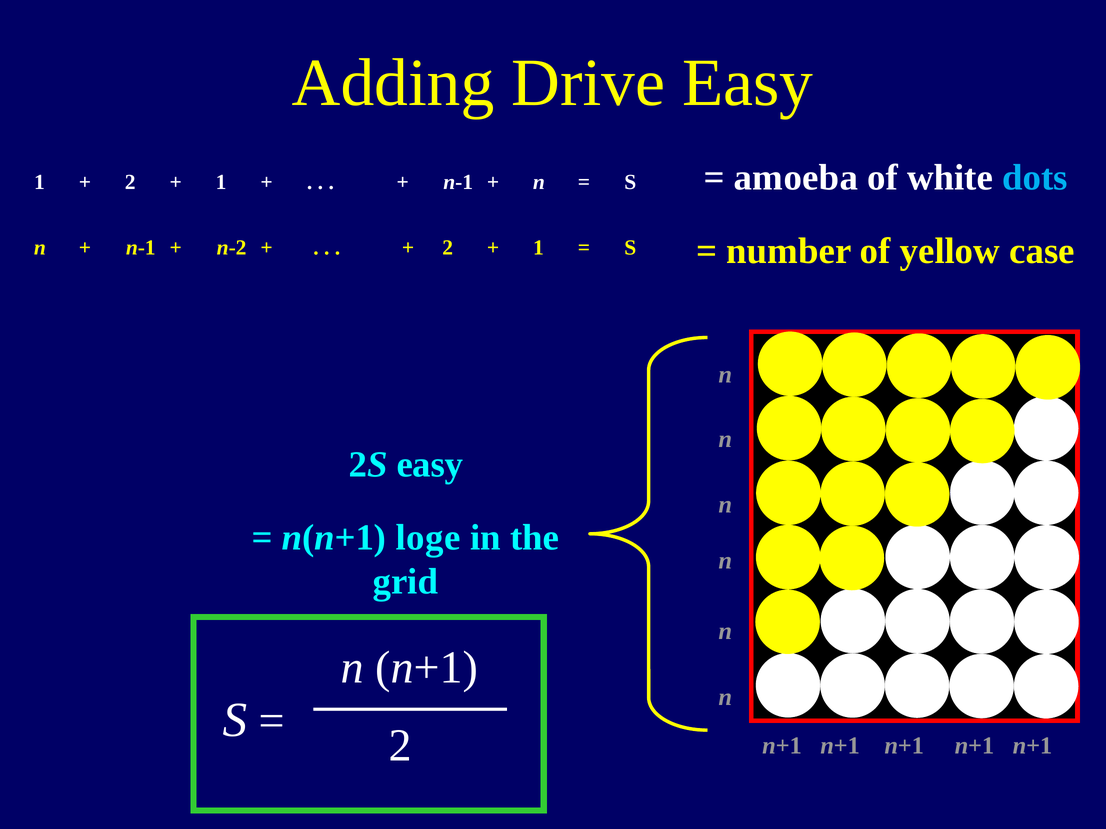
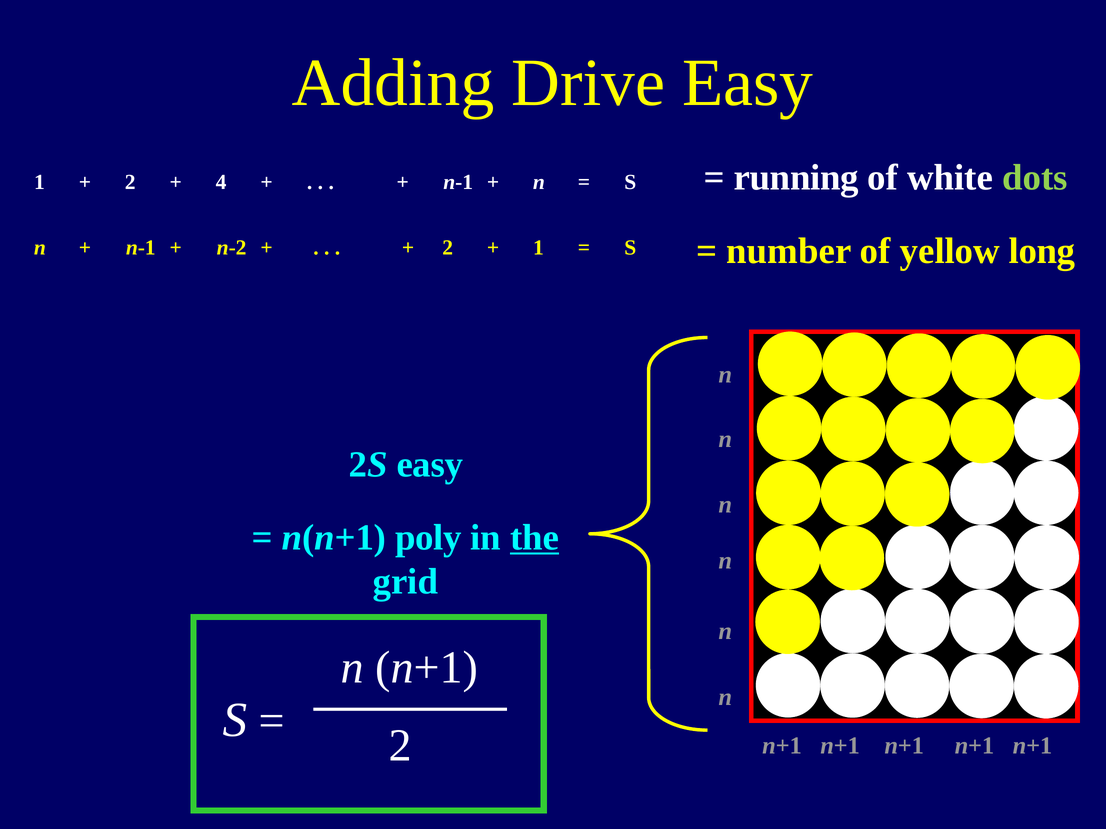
amoeba: amoeba -> running
dots colour: light blue -> light green
1 at (221, 182): 1 -> 4
case: case -> long
loge: loge -> poly
the underline: none -> present
